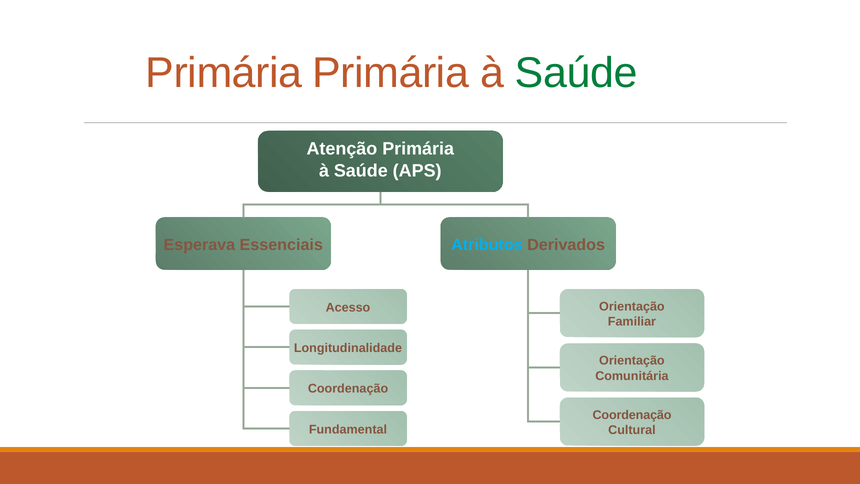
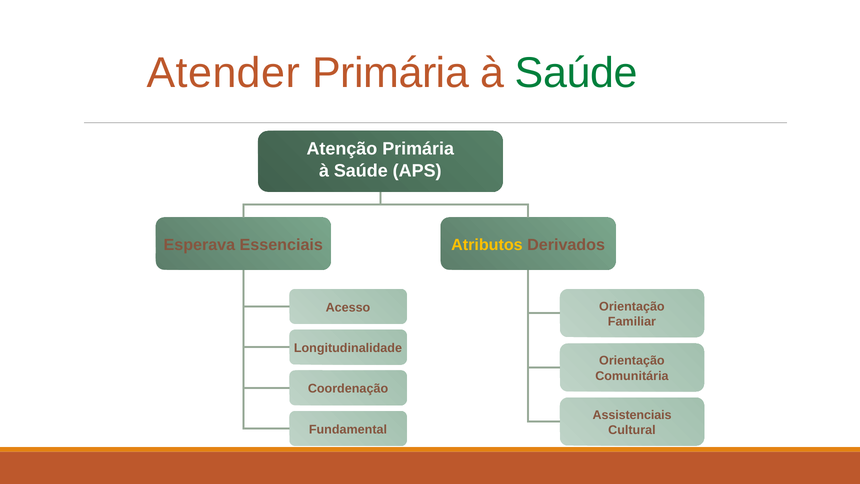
Primária at (224, 73): Primária -> Atender
Atributos colour: light blue -> yellow
Coordenação at (632, 415): Coordenação -> Assistenciais
